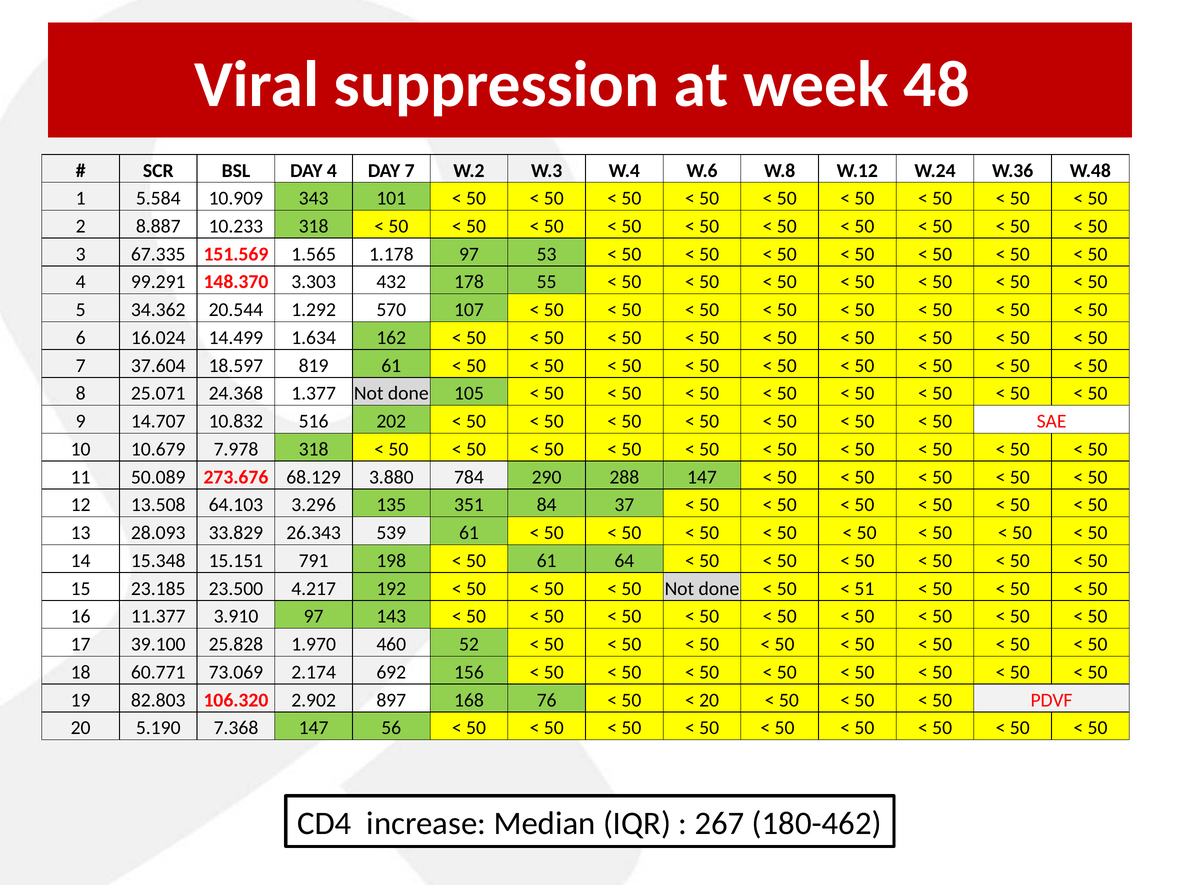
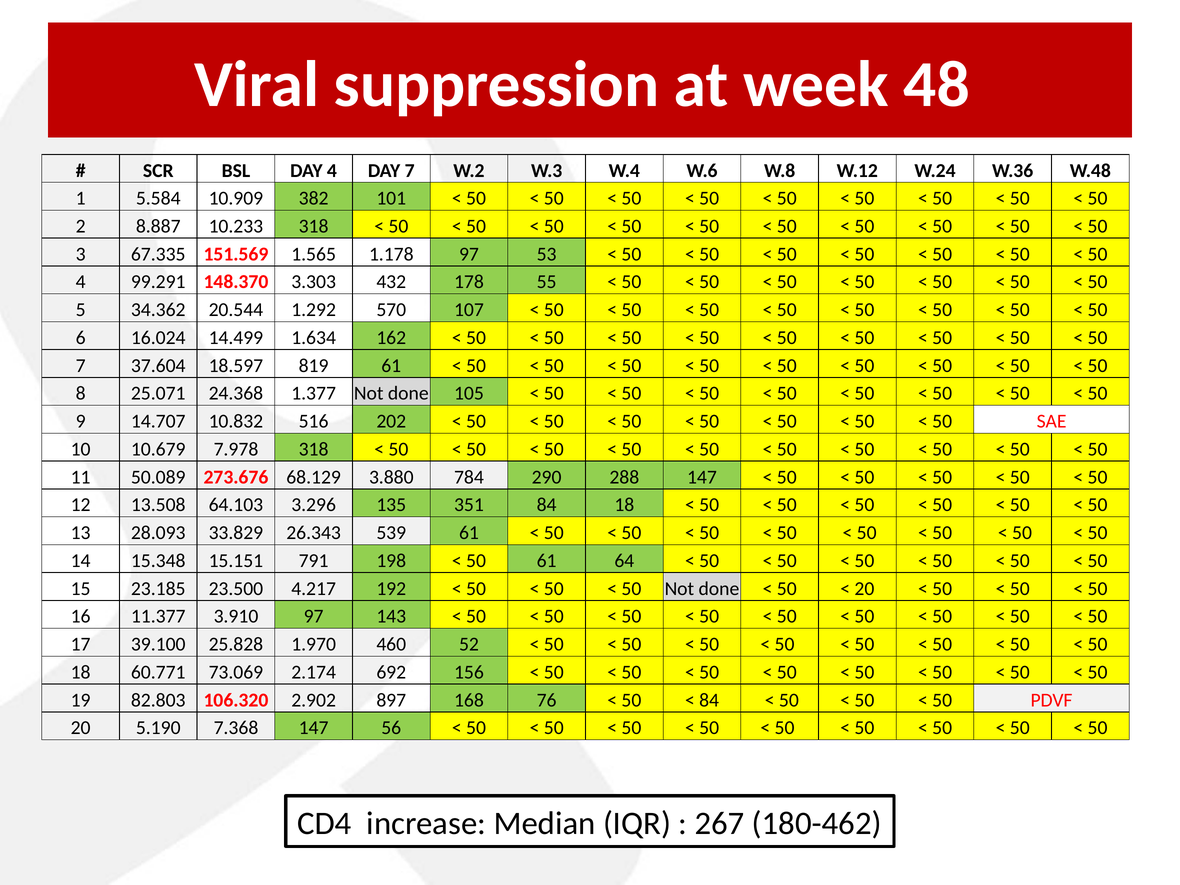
343: 343 -> 382
84 37: 37 -> 18
51 at (864, 589): 51 -> 20
20 at (709, 700): 20 -> 84
